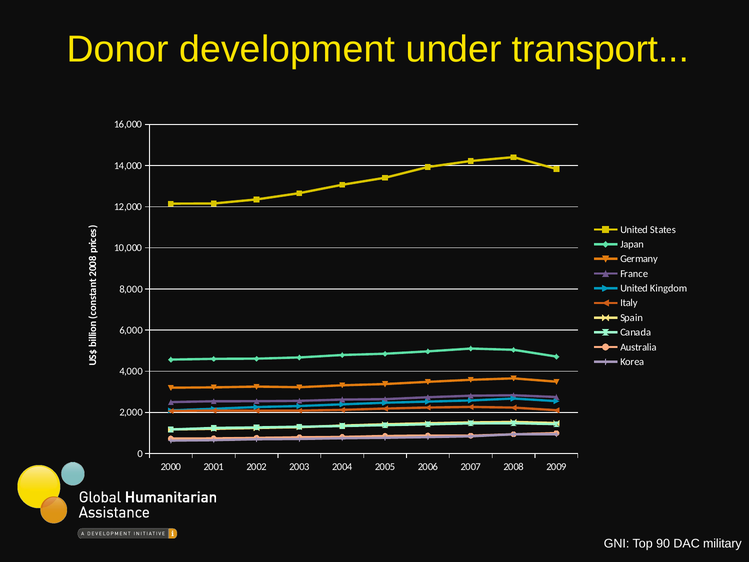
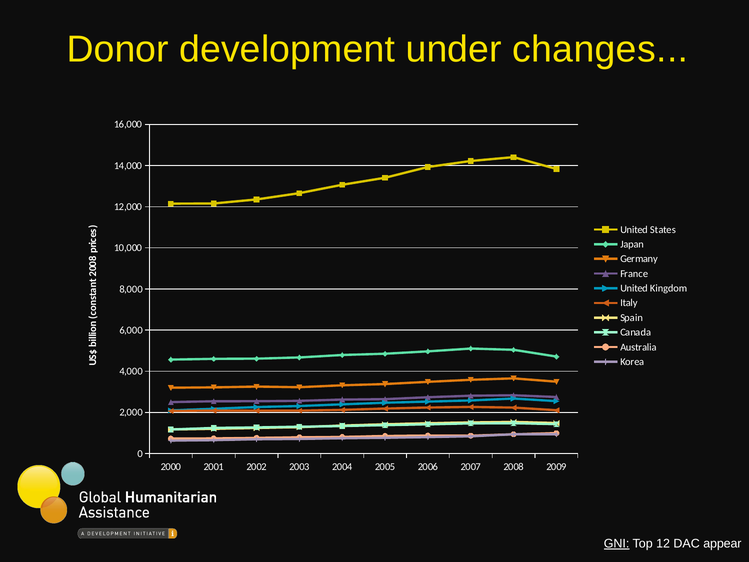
transport: transport -> changes
GNI underline: none -> present
90: 90 -> 12
military: military -> appear
